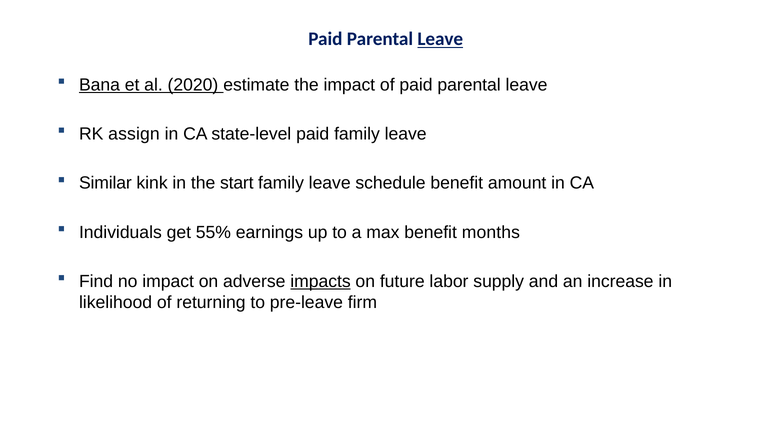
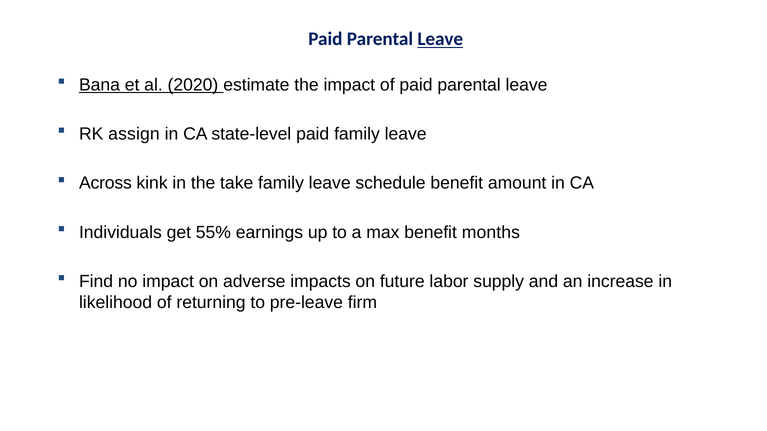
Similar: Similar -> Across
start: start -> take
impacts underline: present -> none
